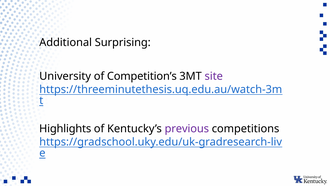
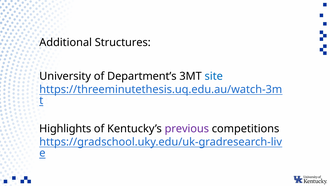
Surprising: Surprising -> Structures
Competition’s: Competition’s -> Department’s
site colour: purple -> blue
